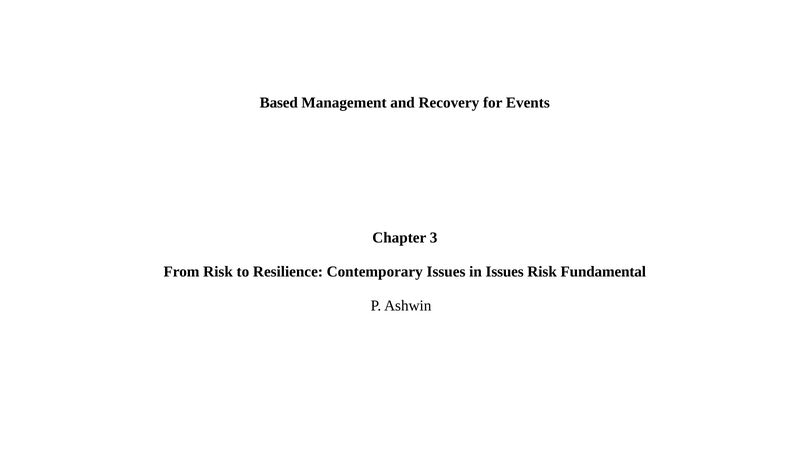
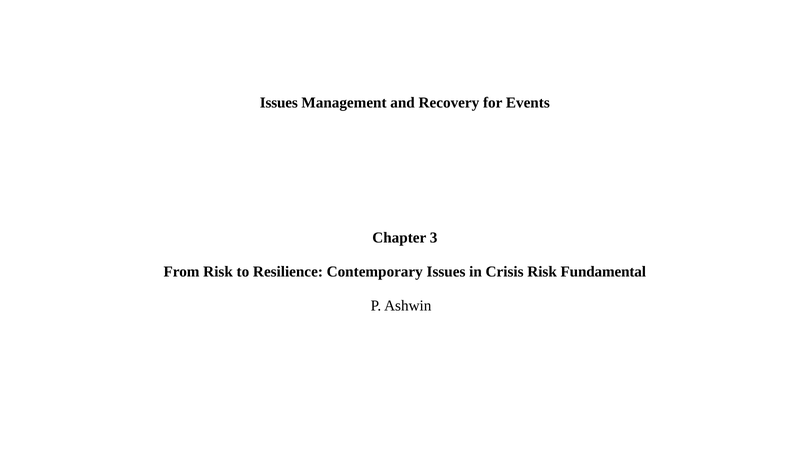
Based at (279, 103): Based -> Issues
in Issues: Issues -> Crisis
